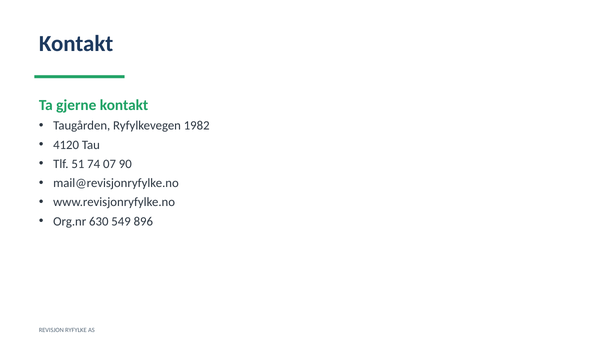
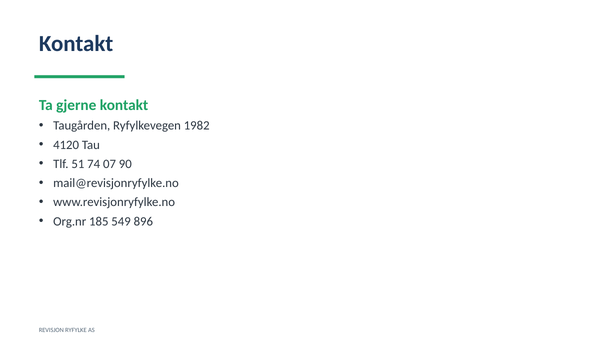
630: 630 -> 185
